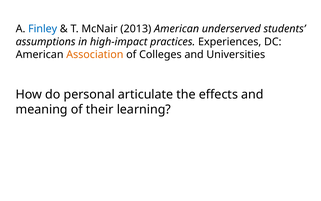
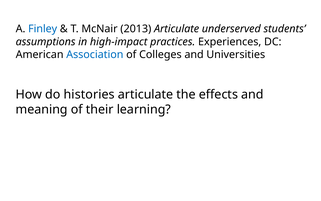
2013 American: American -> Articulate
Association colour: orange -> blue
personal: personal -> histories
